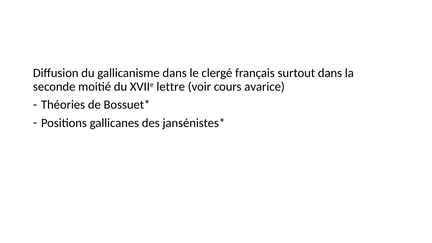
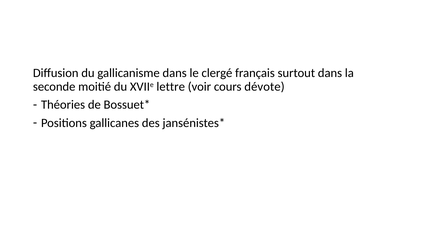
avarice: avarice -> dévote
